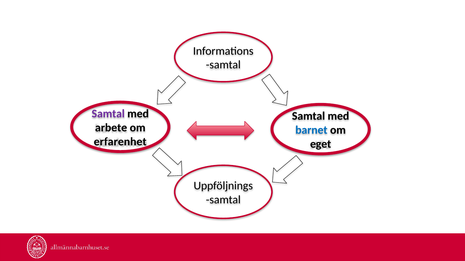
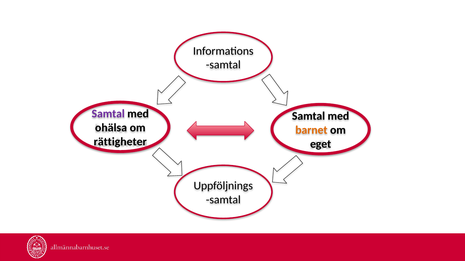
arbete: arbete -> ohälsa
barnet colour: blue -> orange
erfarenhet: erfarenhet -> rättigheter
